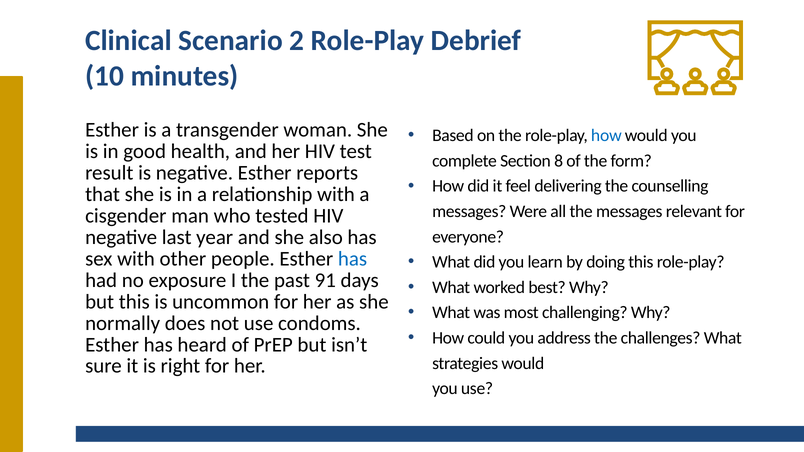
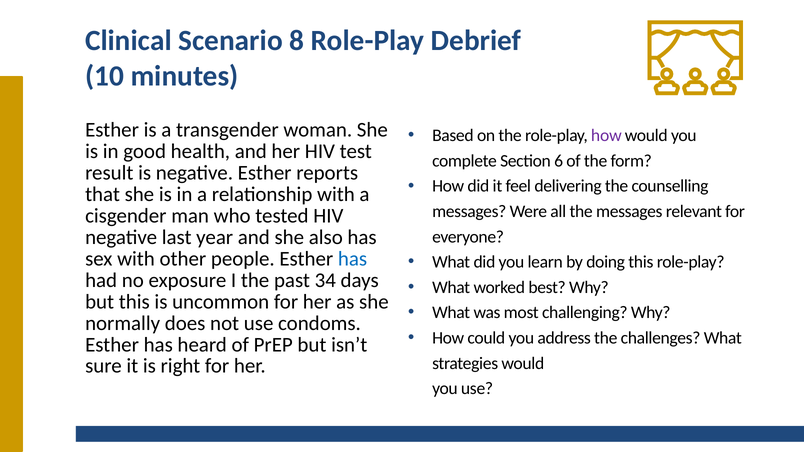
2: 2 -> 8
how at (606, 136) colour: blue -> purple
8: 8 -> 6
91: 91 -> 34
